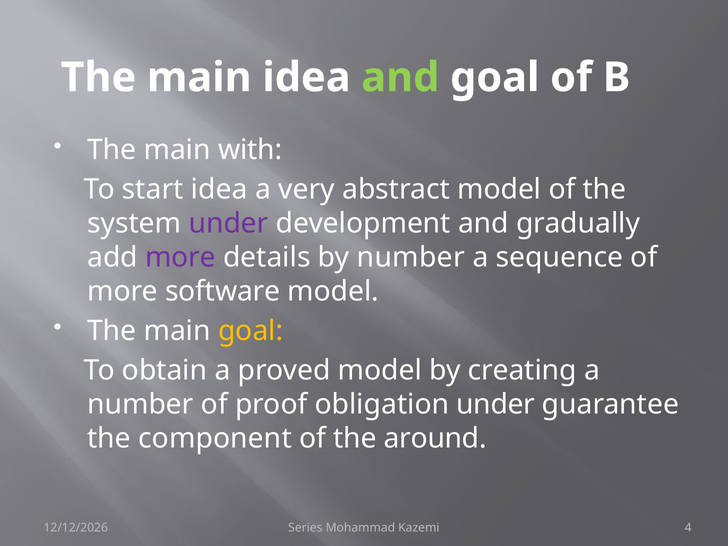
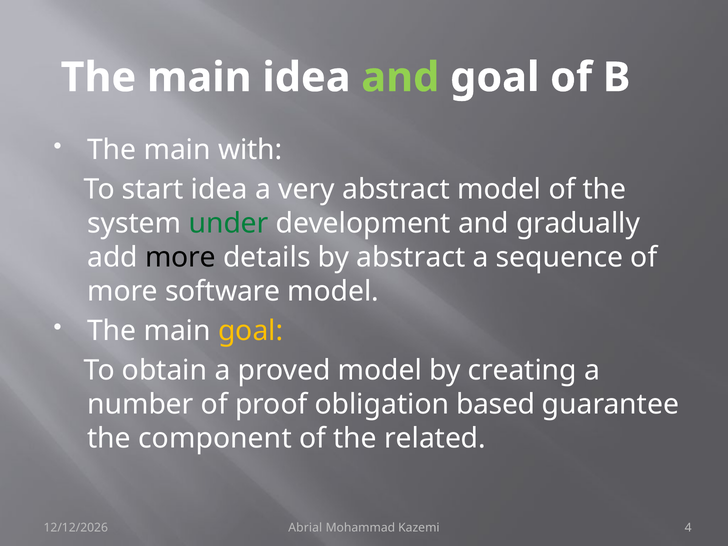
under at (229, 223) colour: purple -> green
more at (181, 257) colour: purple -> black
by number: number -> abstract
obligation under: under -> based
around: around -> related
Series: Series -> Abrial
